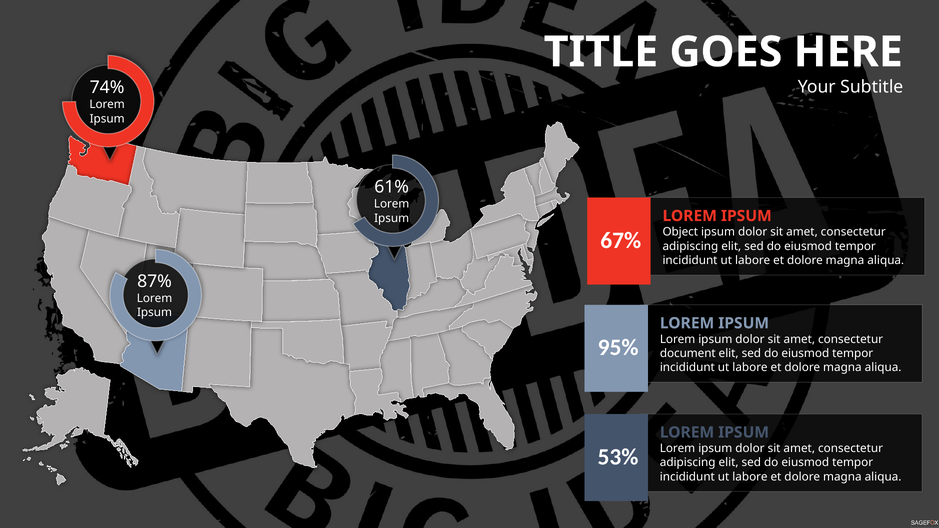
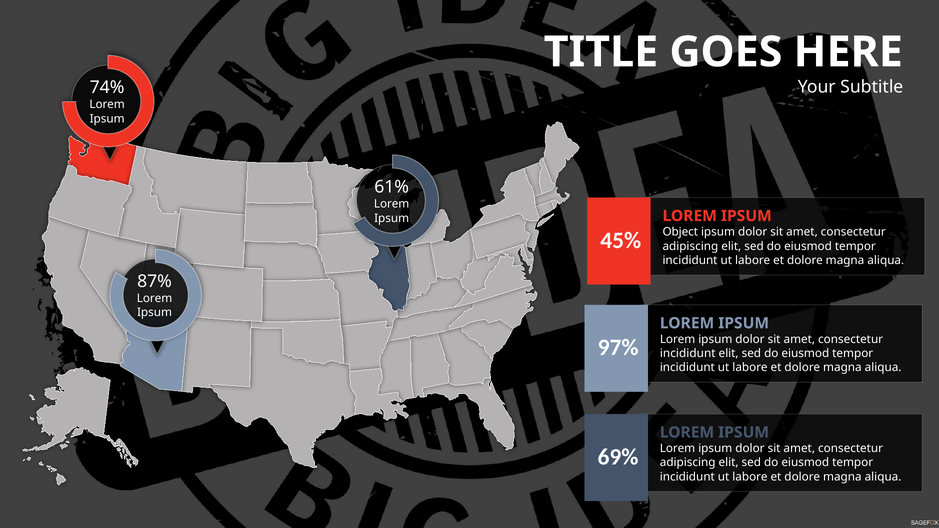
67%: 67% -> 45%
95%: 95% -> 97%
document at (688, 353): document -> incididunt
53%: 53% -> 69%
